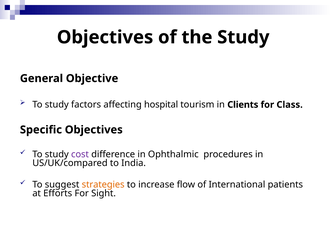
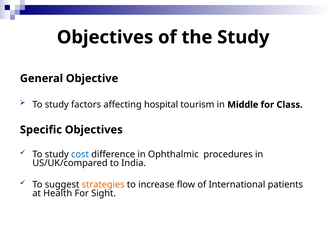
Clients: Clients -> Middle
cost colour: purple -> blue
Efforts: Efforts -> Health
